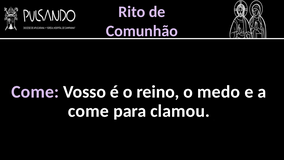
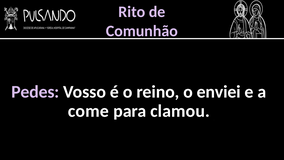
Come at (35, 92): Come -> Pedes
medo: medo -> enviei
